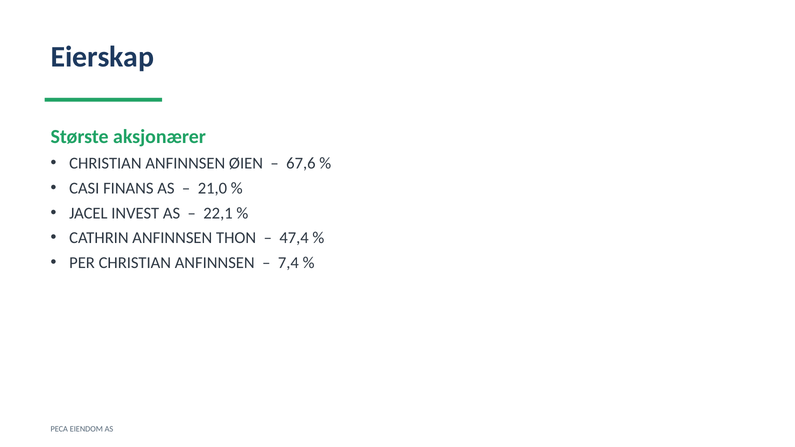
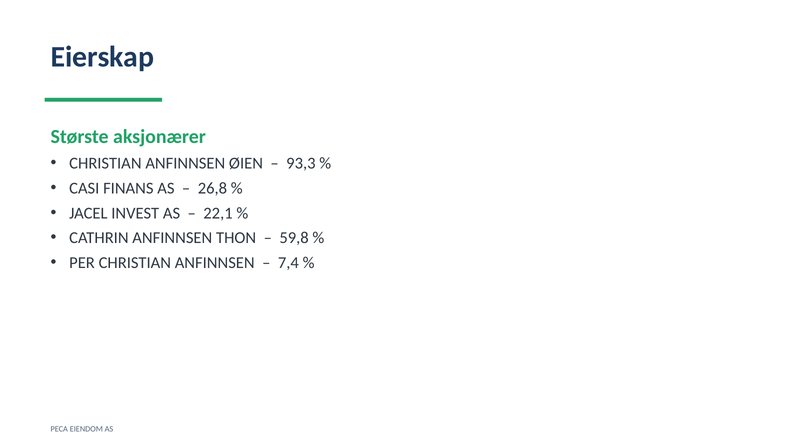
67,6: 67,6 -> 93,3
21,0: 21,0 -> 26,8
47,4: 47,4 -> 59,8
